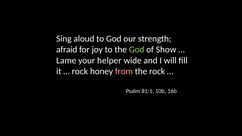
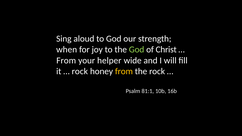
afraid: afraid -> when
Show: Show -> Christ
Lame at (66, 61): Lame -> From
from at (124, 71) colour: pink -> yellow
